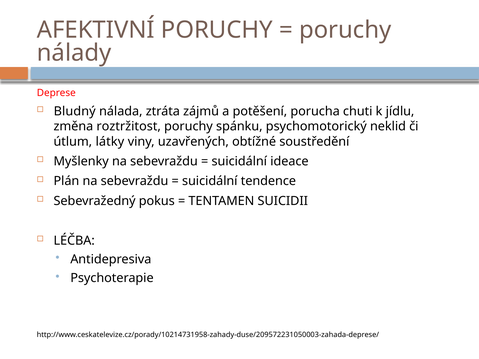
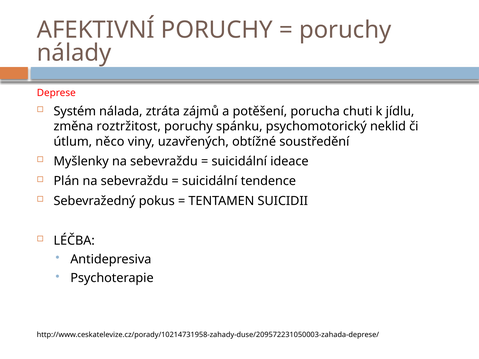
Bludný: Bludný -> Systém
látky: látky -> něco
